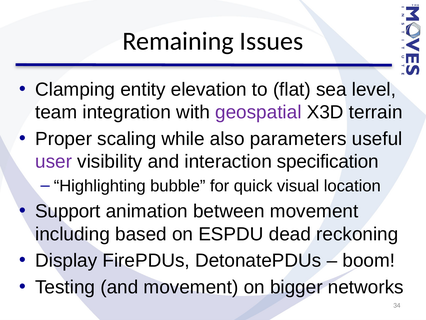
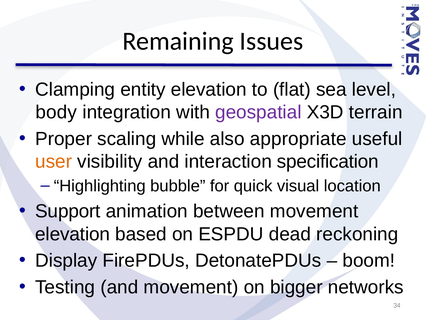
team: team -> body
parameters: parameters -> appropriate
user colour: purple -> orange
including at (73, 234): including -> elevation
